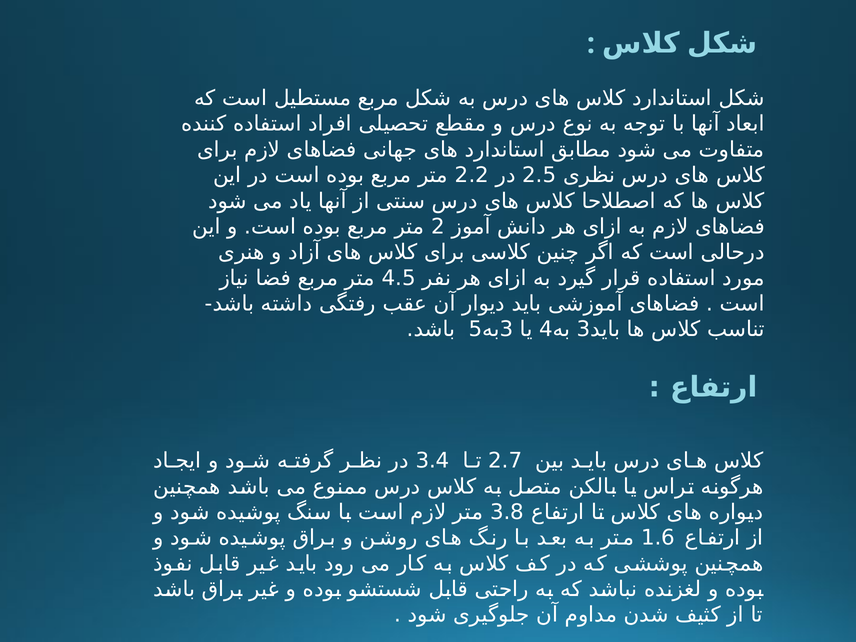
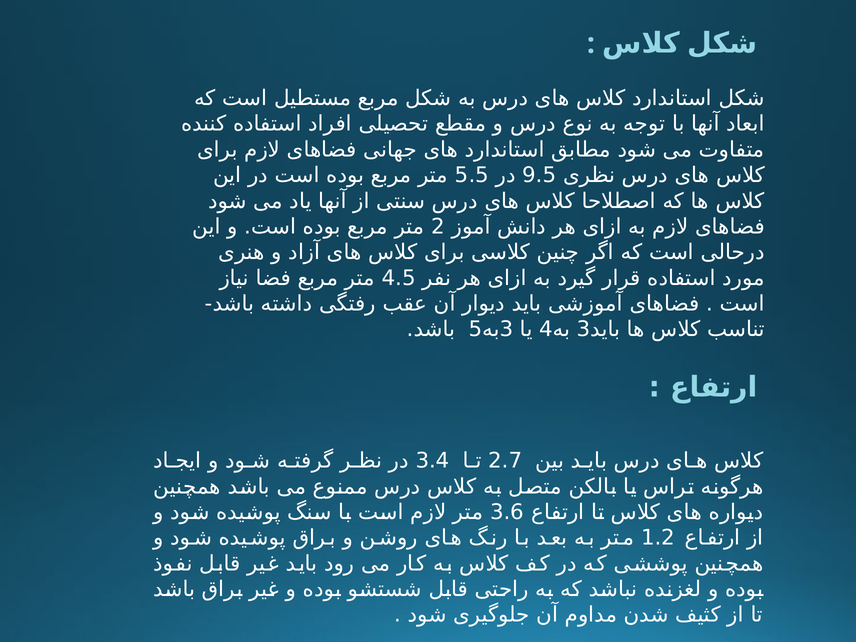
2.2: 2.2 -> 5.5
2.5: 2.5 -> 9.5
3.8: 3.8 -> 3.6
1.6: 1.6 -> 1.2
